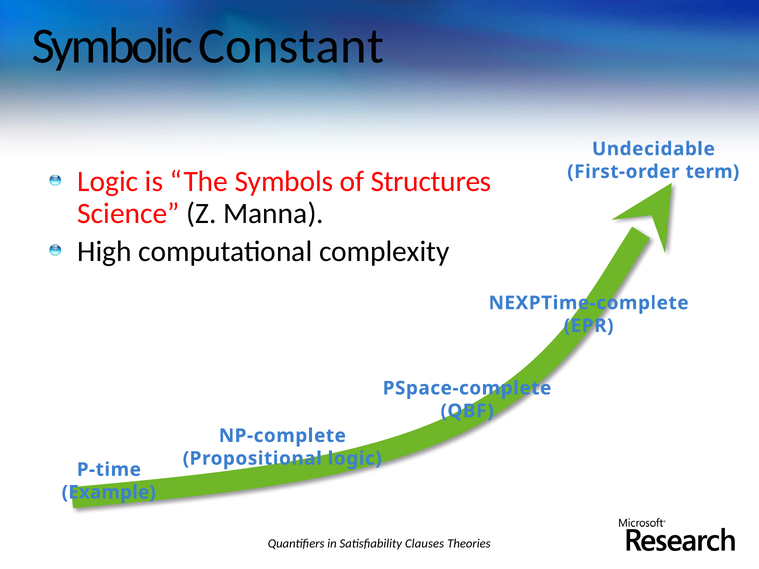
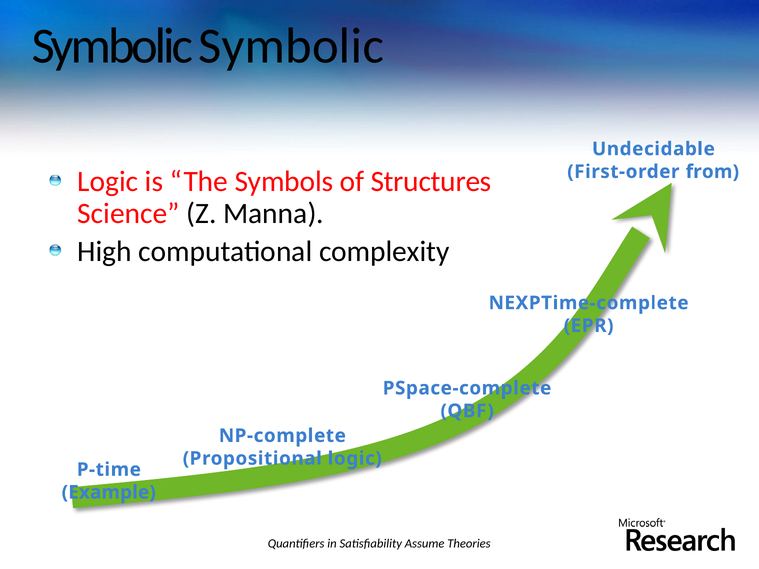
Symbolic Constant: Constant -> Symbolic
term: term -> from
Clauses: Clauses -> Assume
